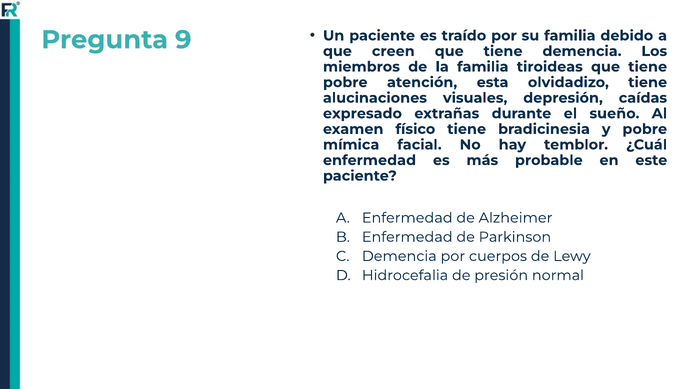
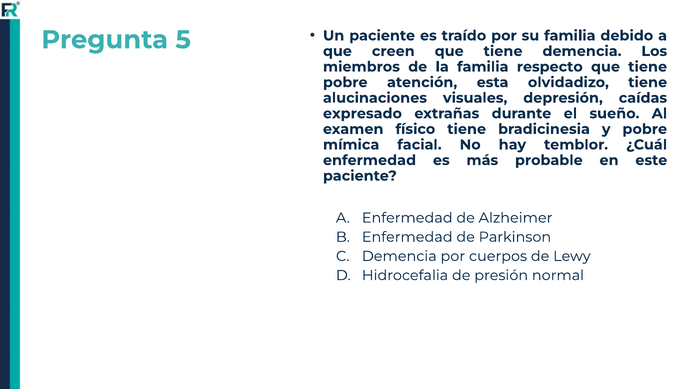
9: 9 -> 5
tiroideas: tiroideas -> respecto
